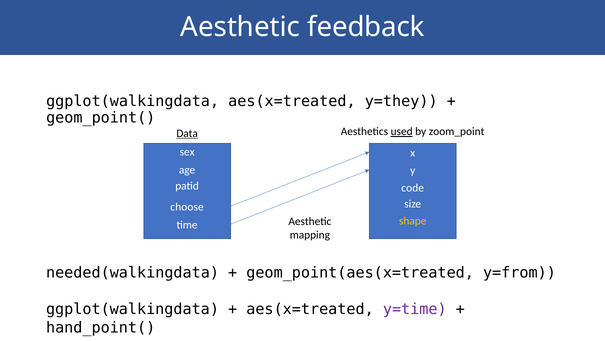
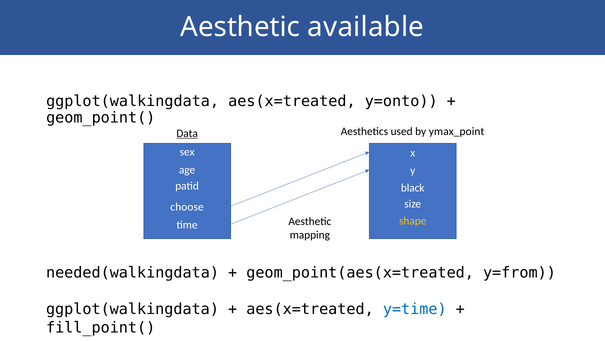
feedback: feedback -> available
y=they: y=they -> y=onto
used underline: present -> none
zoom_point: zoom_point -> ymax_point
code: code -> black
y=time colour: purple -> blue
hand_point(: hand_point( -> fill_point(
